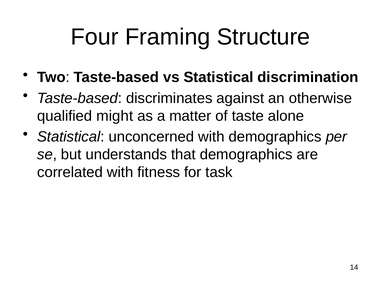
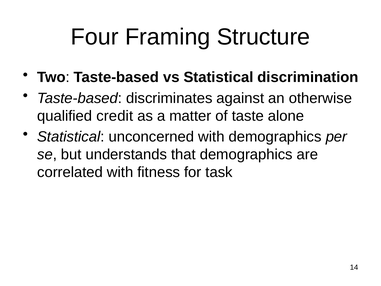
might: might -> credit
